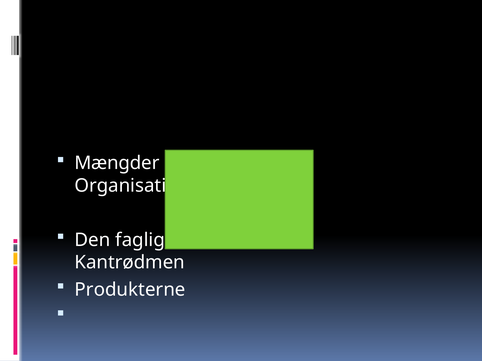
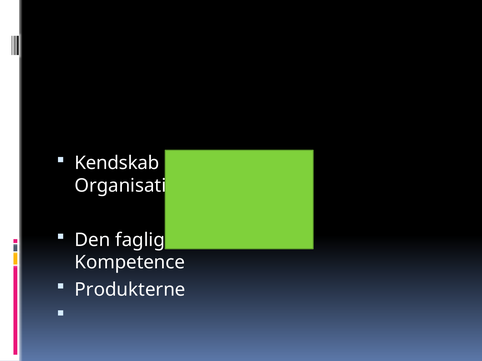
Mængder: Mængder -> Kendskab
Kantrødmen: Kantrødmen -> Kompetence
